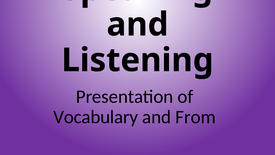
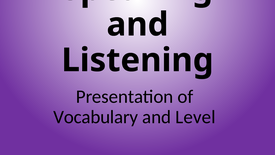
From: From -> Level
